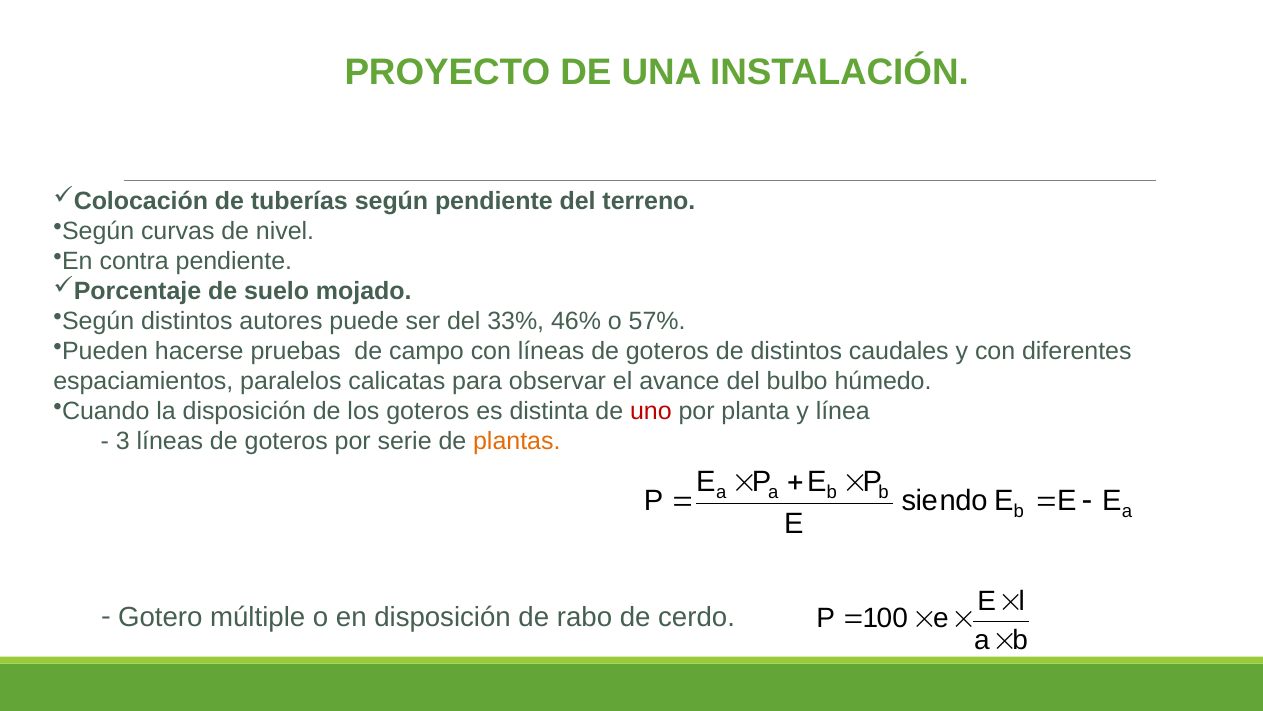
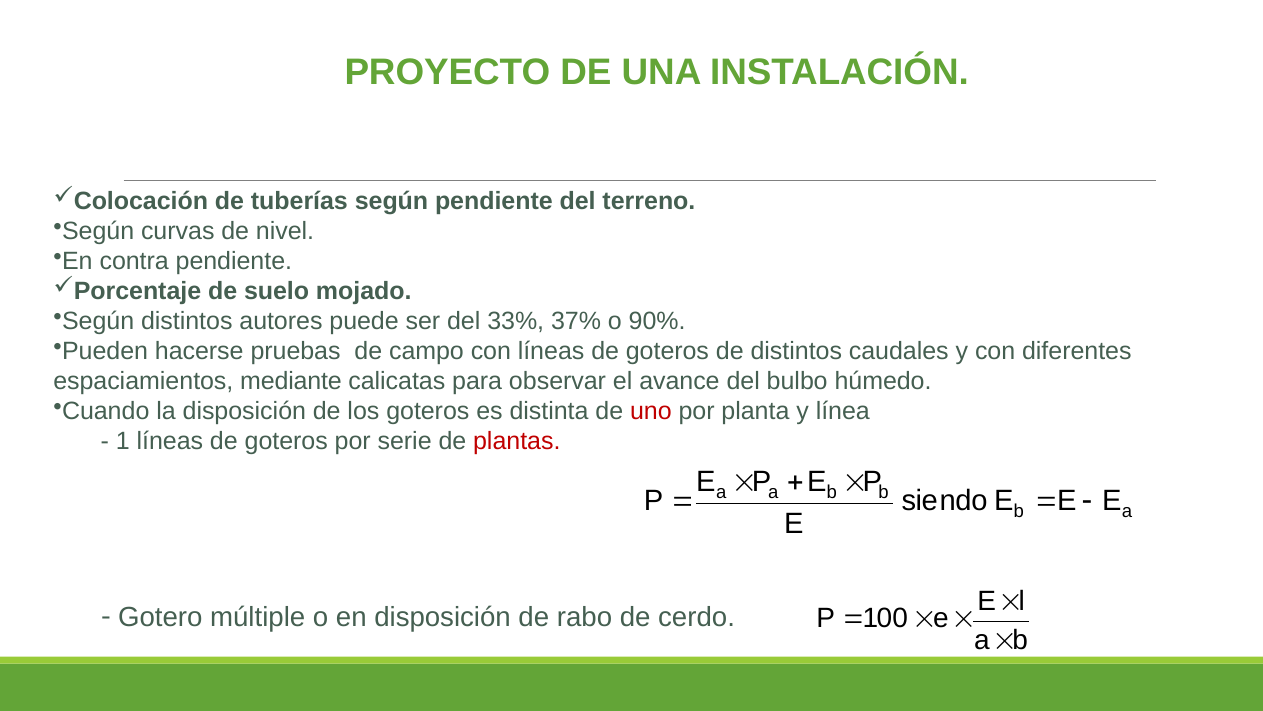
46%: 46% -> 37%
57%: 57% -> 90%
paralelos: paralelos -> mediante
3: 3 -> 1
plantas colour: orange -> red
